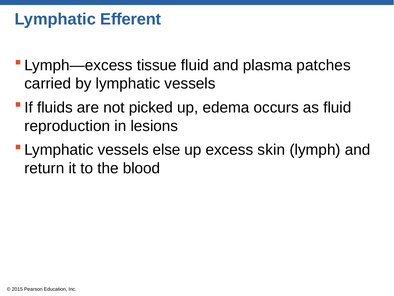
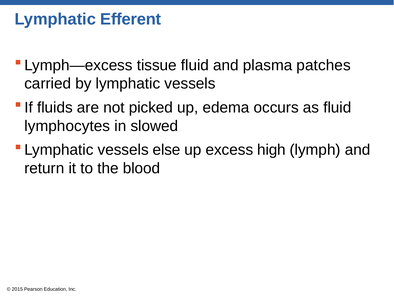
reproduction: reproduction -> lymphocytes
lesions: lesions -> slowed
skin: skin -> high
